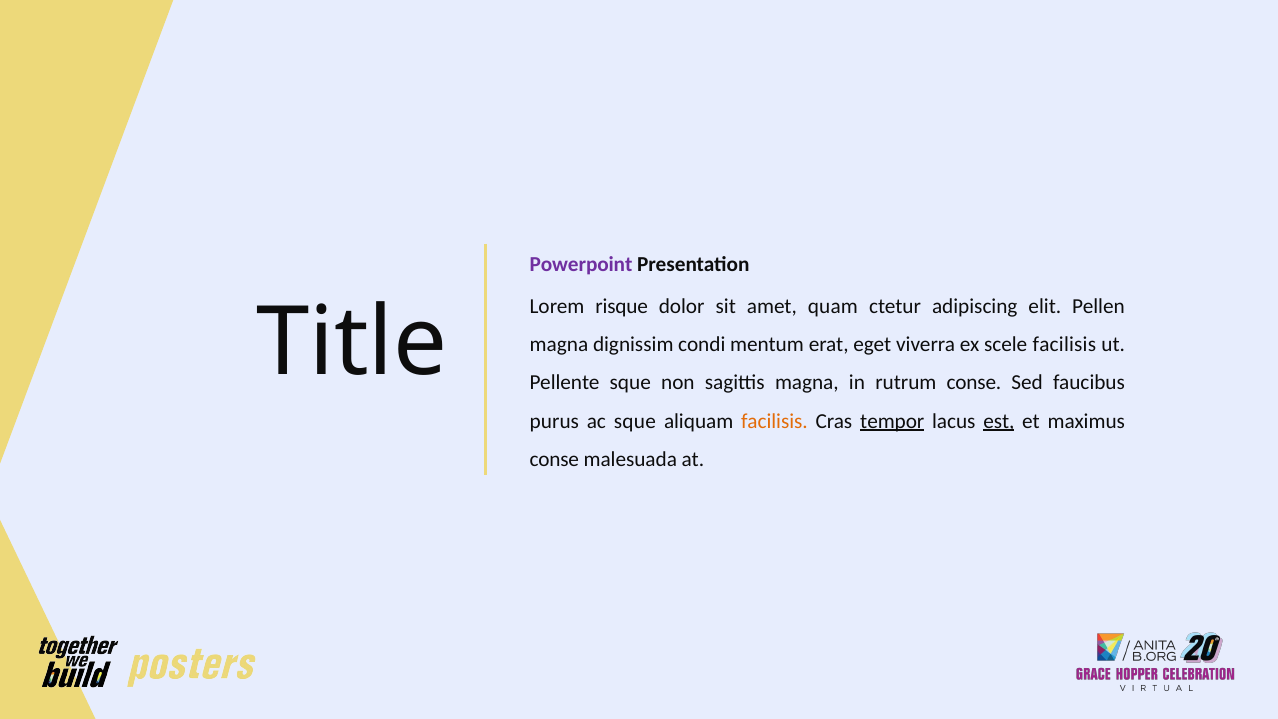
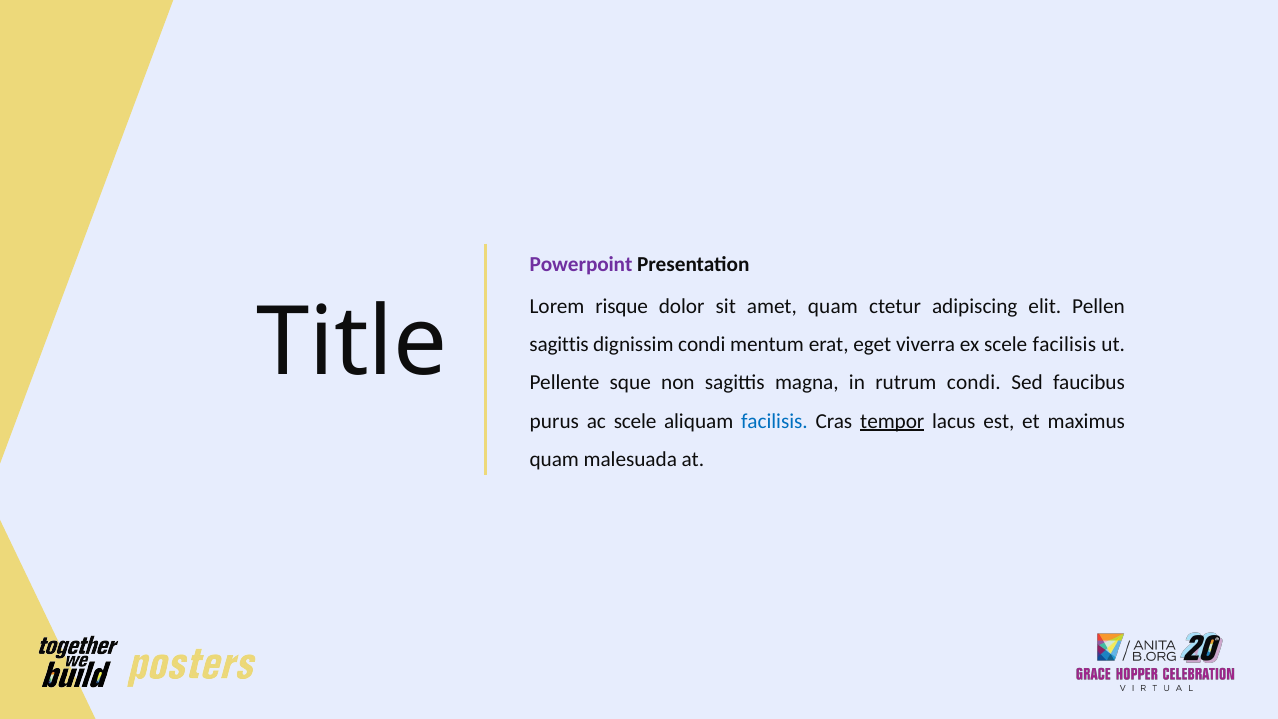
magna at (559, 344): magna -> sagittis
rutrum conse: conse -> condi
ac sque: sque -> scele
facilisis at (774, 421) colour: orange -> blue
est underline: present -> none
conse at (554, 459): conse -> quam
